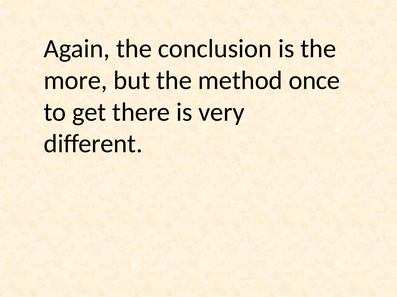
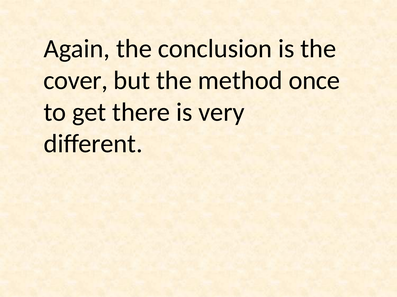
more: more -> cover
